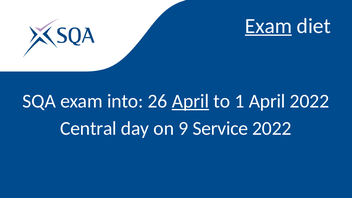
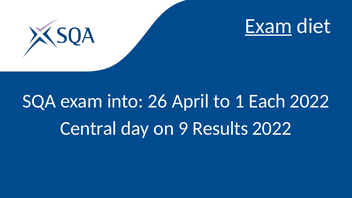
April at (190, 101) underline: present -> none
1 April: April -> Each
Service: Service -> Results
